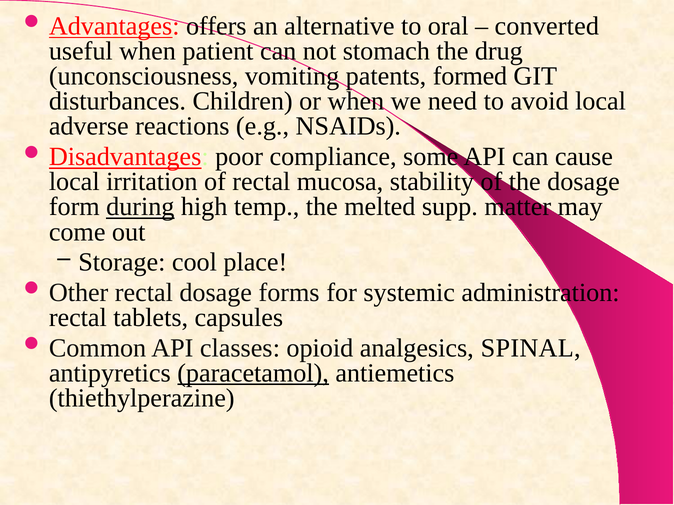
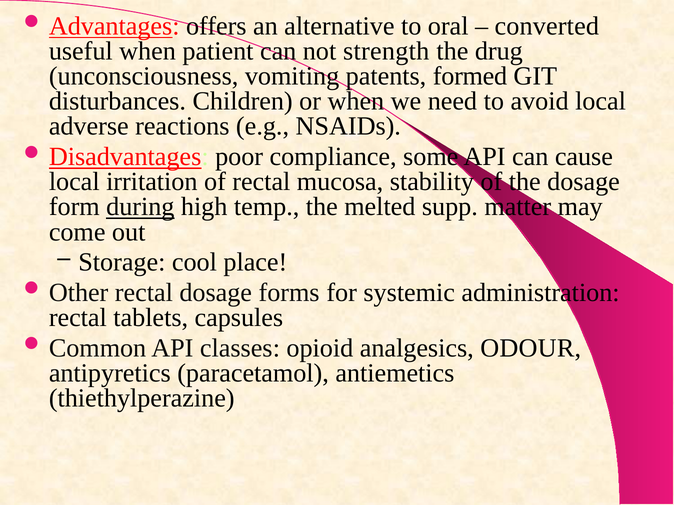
stomach: stomach -> strength
SPINAL: SPINAL -> ODOUR
paracetamol underline: present -> none
